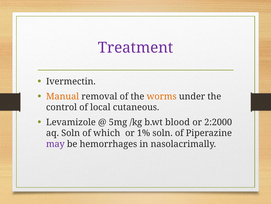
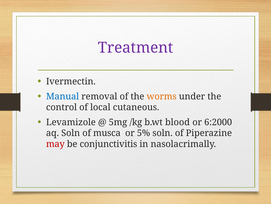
Manual colour: orange -> blue
2:2000: 2:2000 -> 6:2000
which: which -> musca
1%: 1% -> 5%
may colour: purple -> red
hemorrhages: hemorrhages -> conjunctivitis
